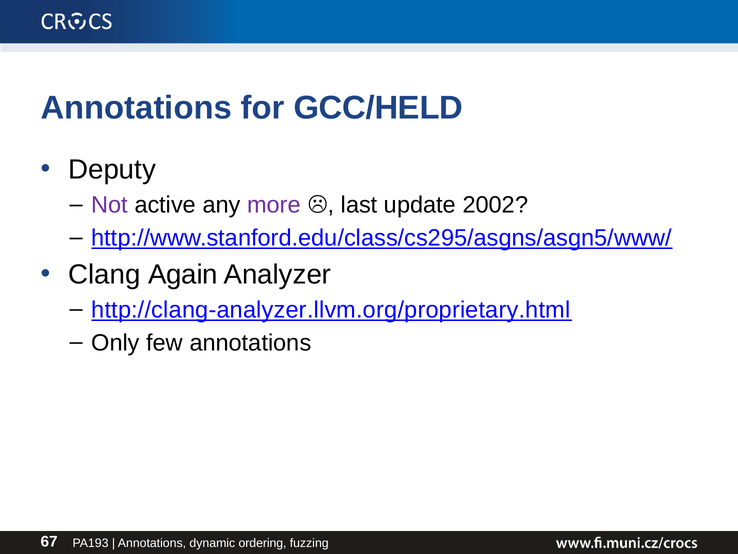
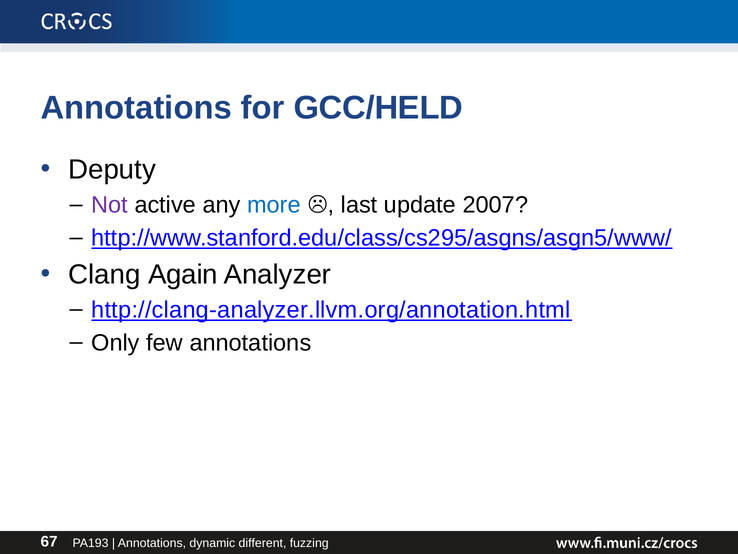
more colour: purple -> blue
2002: 2002 -> 2007
http://clang-analyzer.llvm.org/proprietary.html: http://clang-analyzer.llvm.org/proprietary.html -> http://clang-analyzer.llvm.org/annotation.html
ordering: ordering -> different
